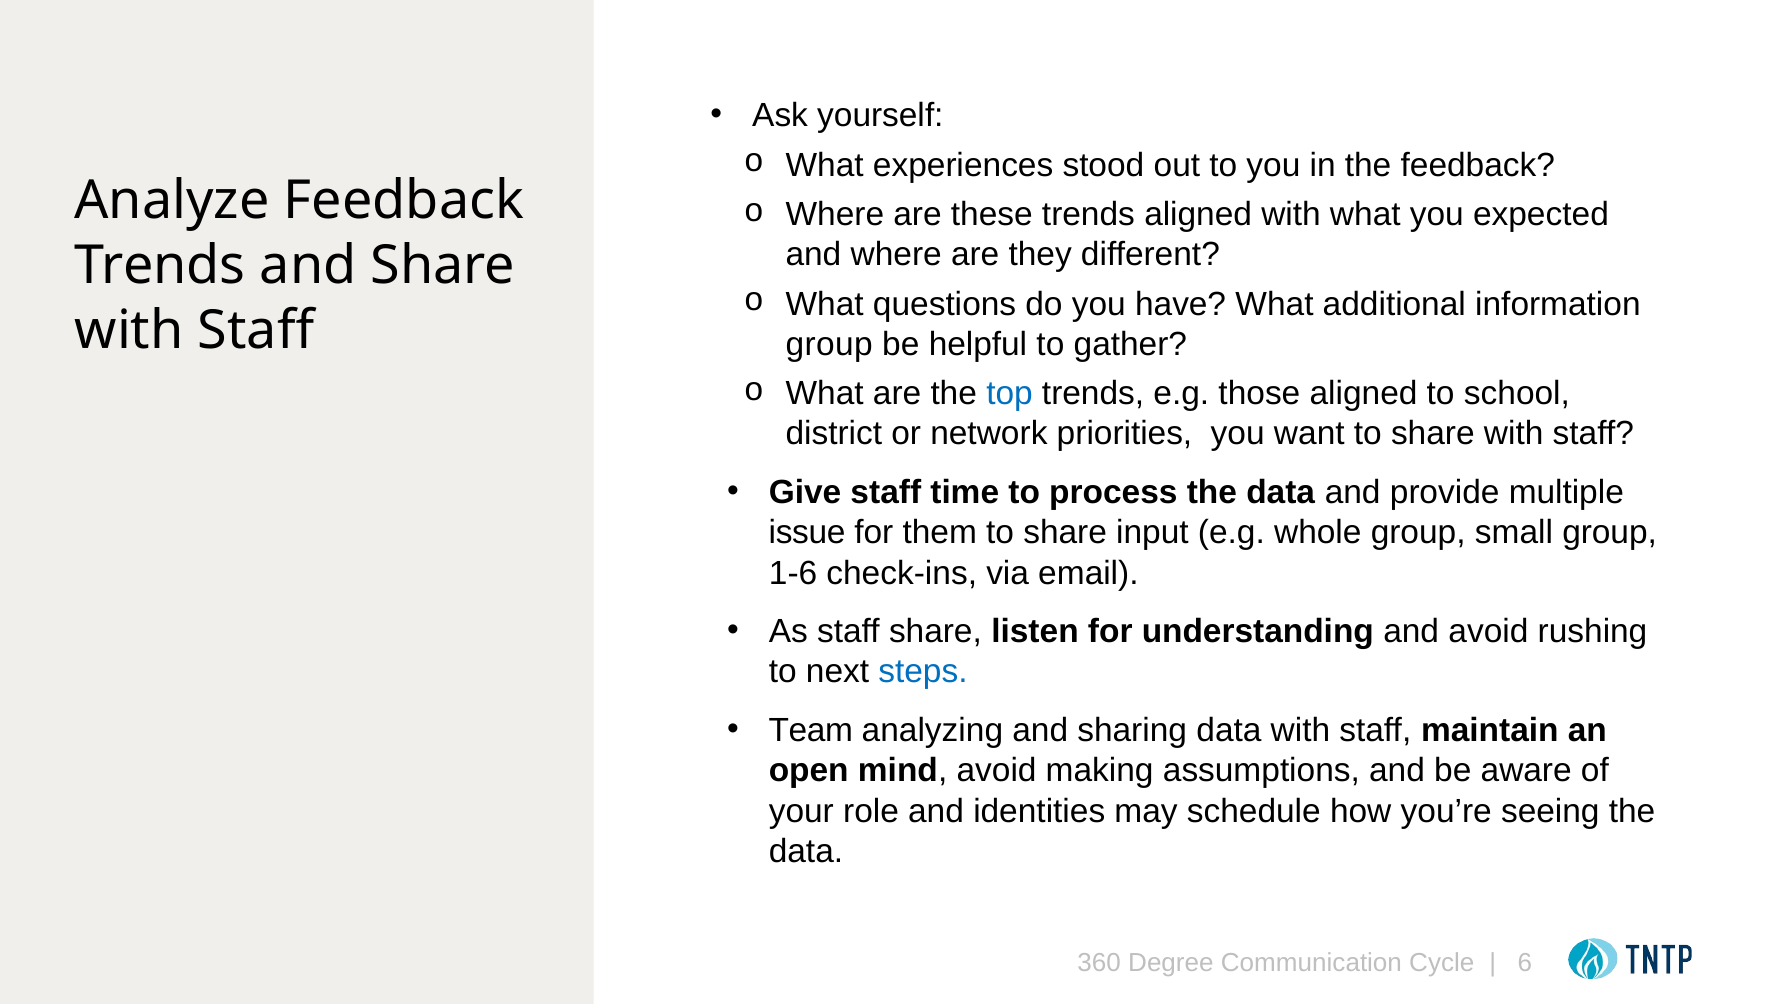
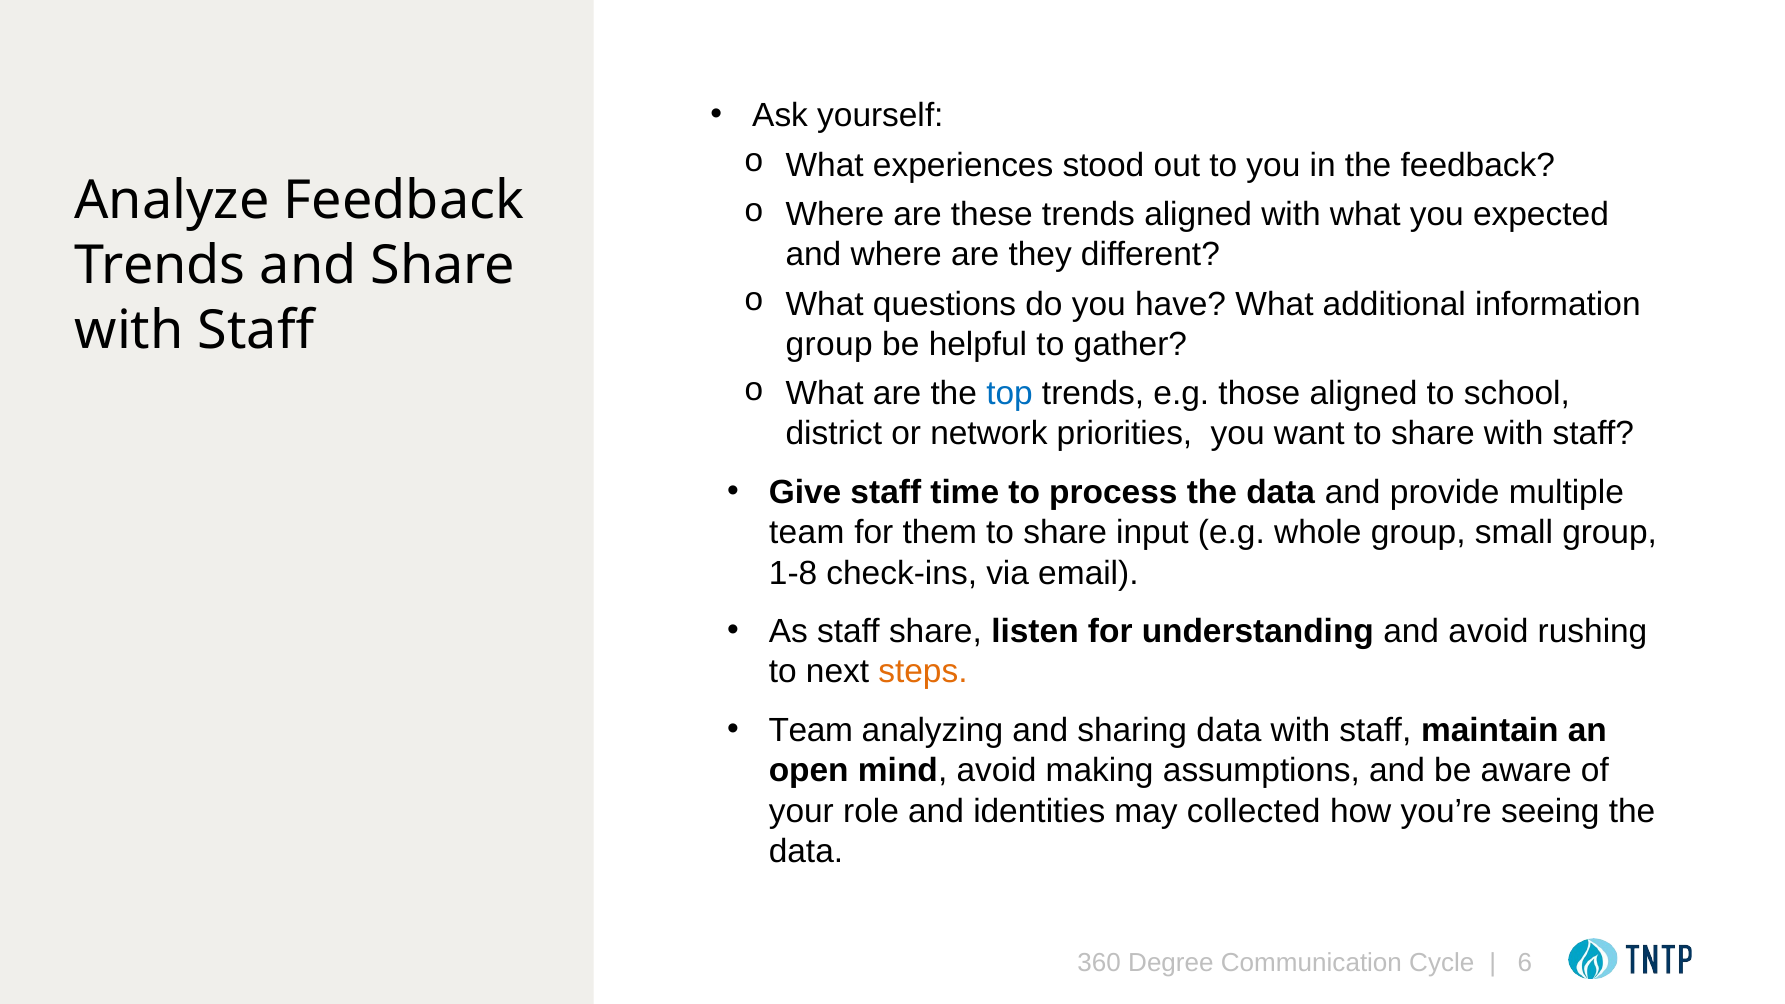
issue at (807, 533): issue -> team
1-6: 1-6 -> 1-8
steps colour: blue -> orange
schedule: schedule -> collected
